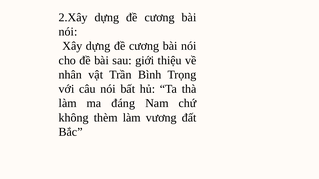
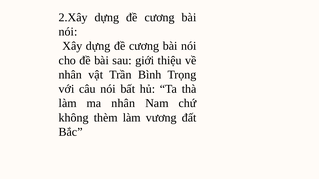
ma đáng: đáng -> nhân
